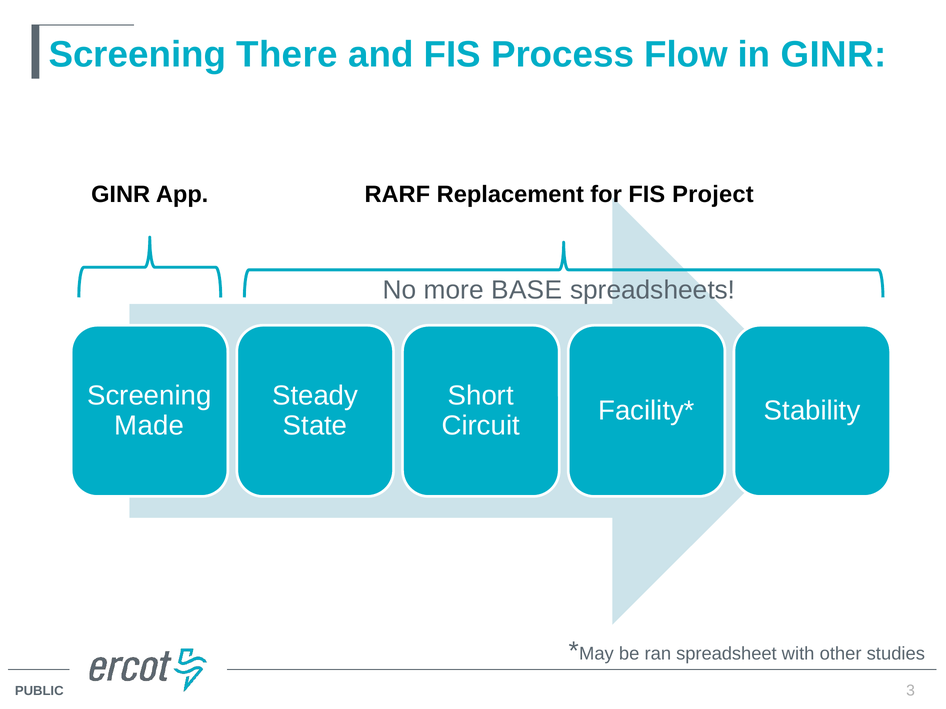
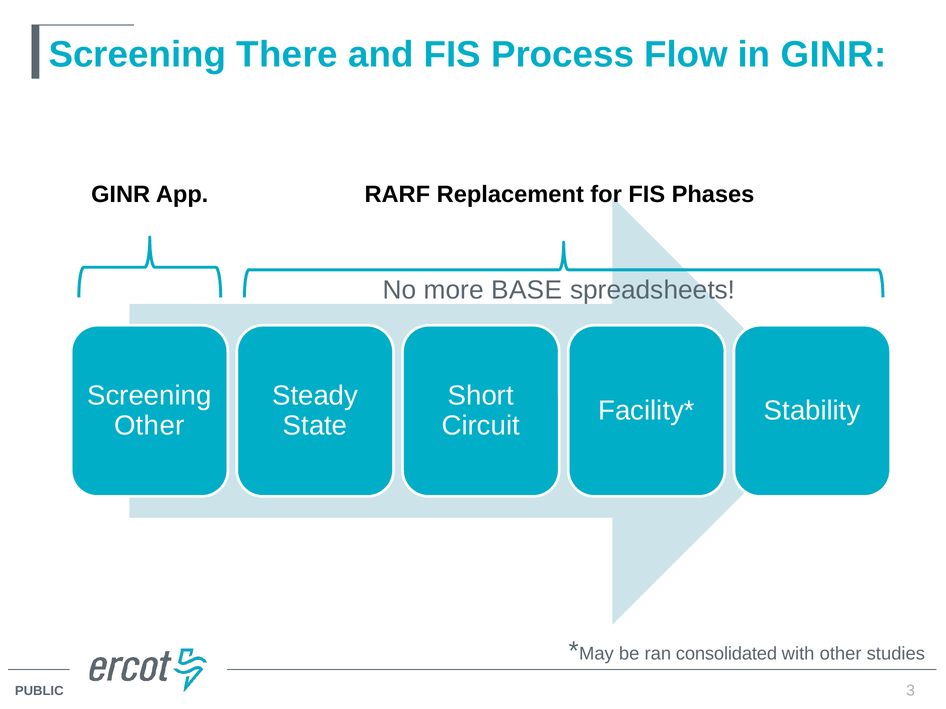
Project: Project -> Phases
Made at (149, 426): Made -> Other
spreadsheet: spreadsheet -> consolidated
